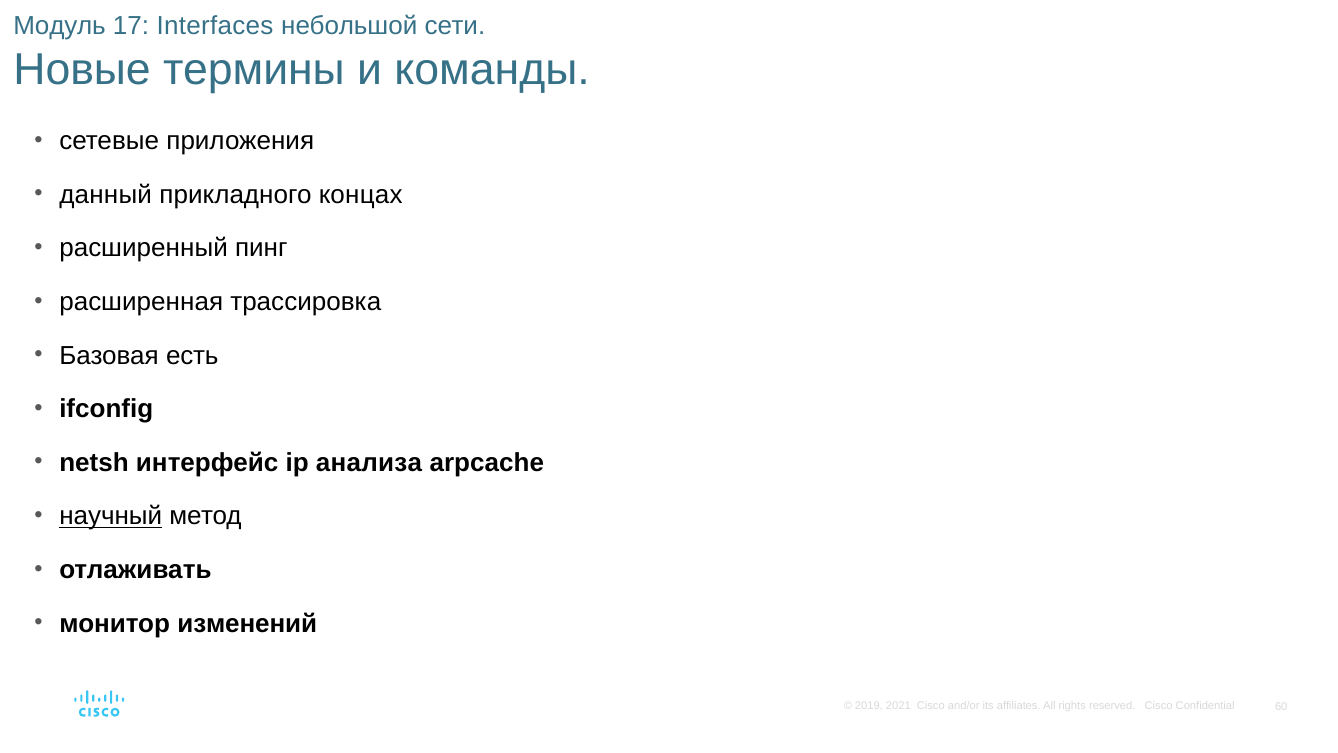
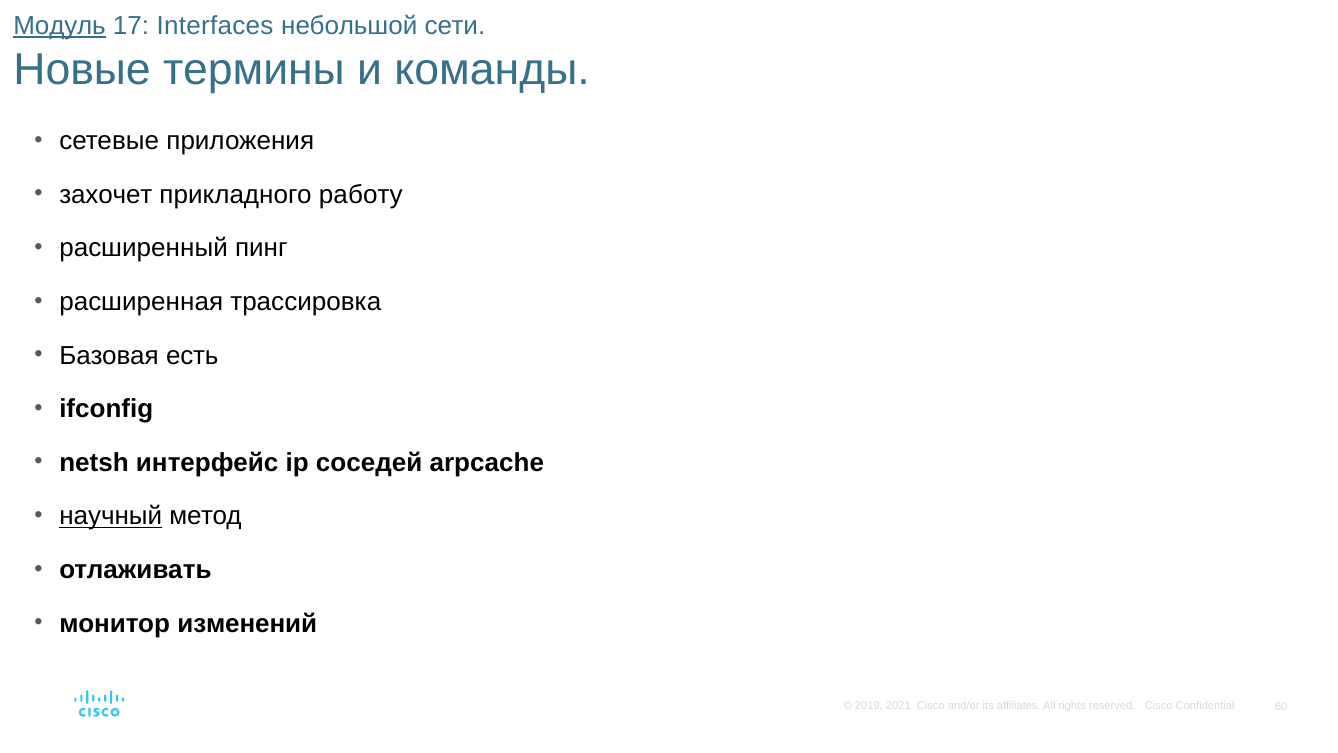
Модуль underline: none -> present
данный: данный -> захочет
концах: концах -> работу
анализа: анализа -> соседей
